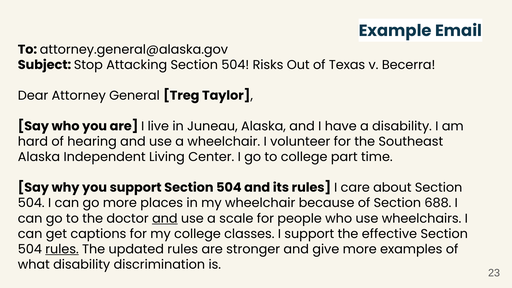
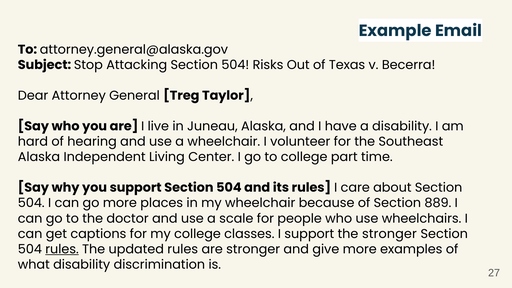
688: 688 -> 889
and at (165, 218) underline: present -> none
the effective: effective -> stronger
23: 23 -> 27
